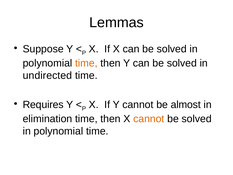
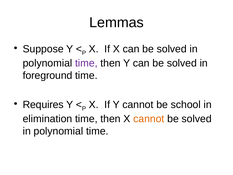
time at (86, 63) colour: orange -> purple
undirected: undirected -> foreground
almost: almost -> school
